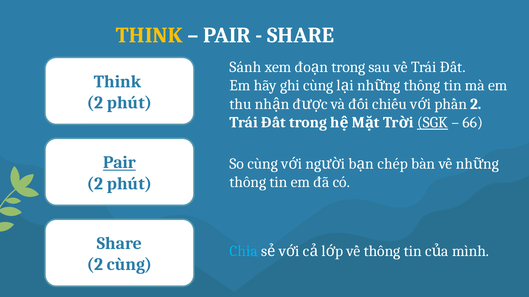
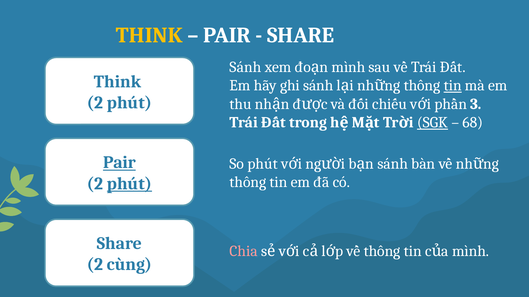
trong at (348, 67): trong -> mình
ghi cùng: cùng -> sánh
tin at (453, 86) underline: none -> present
2 at (476, 104): 2 -> 3
66: 66 -> 68
So cùng: cùng -> phút
chép at (393, 164): chép -> sánh
phút at (129, 184) underline: none -> present
Chia colour: light blue -> pink
